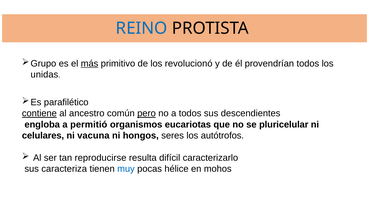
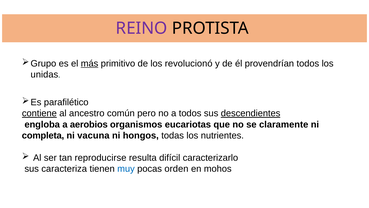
REINO colour: blue -> purple
pero underline: present -> none
descendientes underline: none -> present
permitió: permitió -> aerobios
pluricelular: pluricelular -> claramente
celulares: celulares -> completa
seres: seres -> todas
autótrofos: autótrofos -> nutrientes
hélice: hélice -> orden
